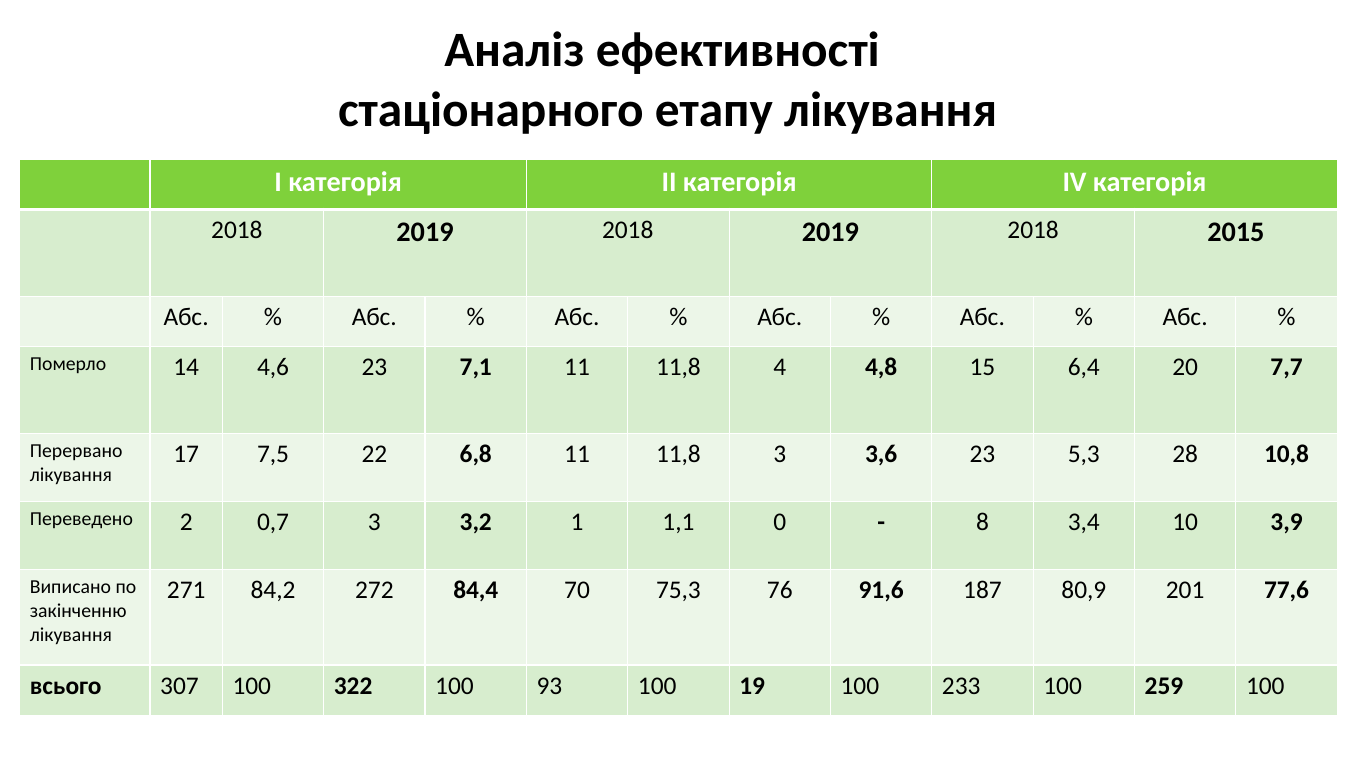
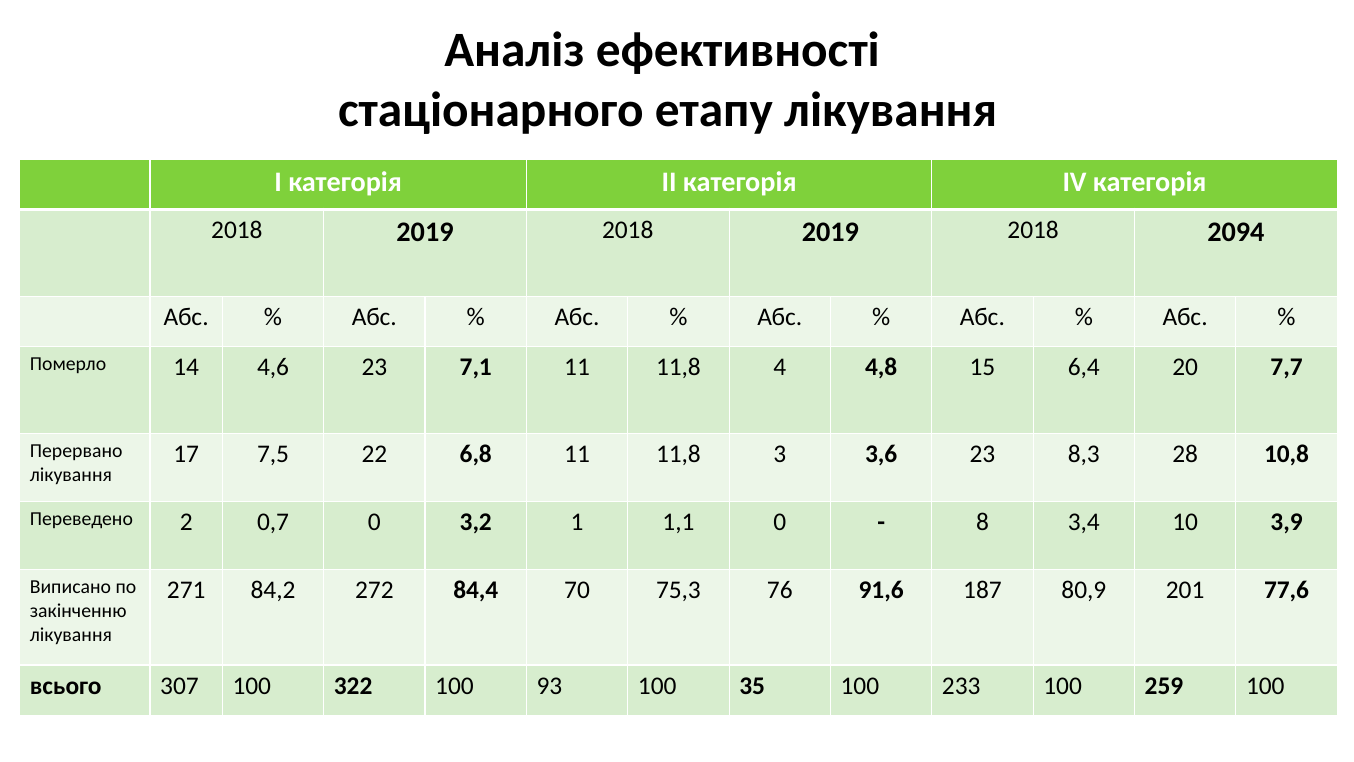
2015: 2015 -> 2094
5,3: 5,3 -> 8,3
0,7 3: 3 -> 0
19: 19 -> 35
